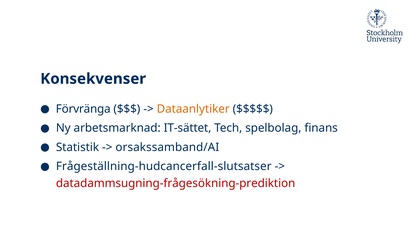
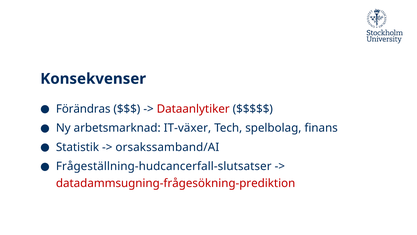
Förvränga: Förvränga -> Förändras
Dataanlytiker colour: orange -> red
IT-sättet: IT-sättet -> IT-växer
